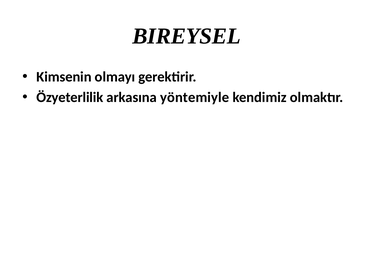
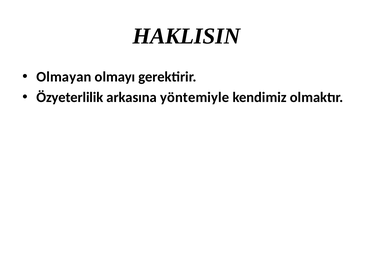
BIREYSEL: BIREYSEL -> HAKLISIN
Kimsenin: Kimsenin -> Olmayan
